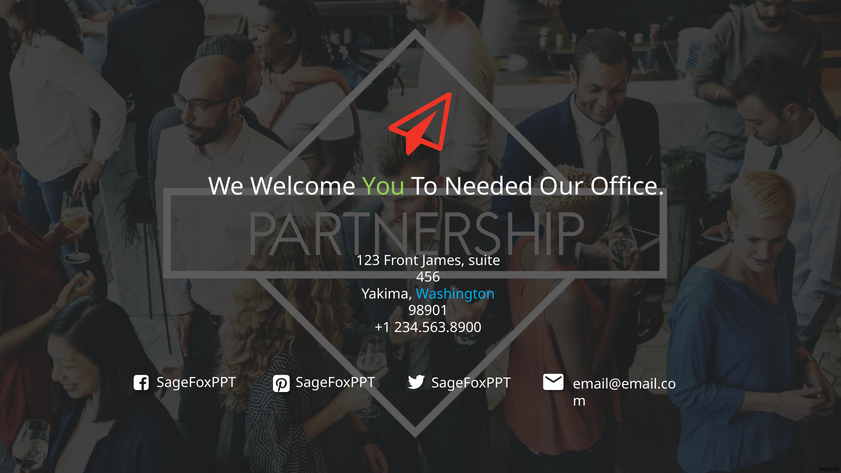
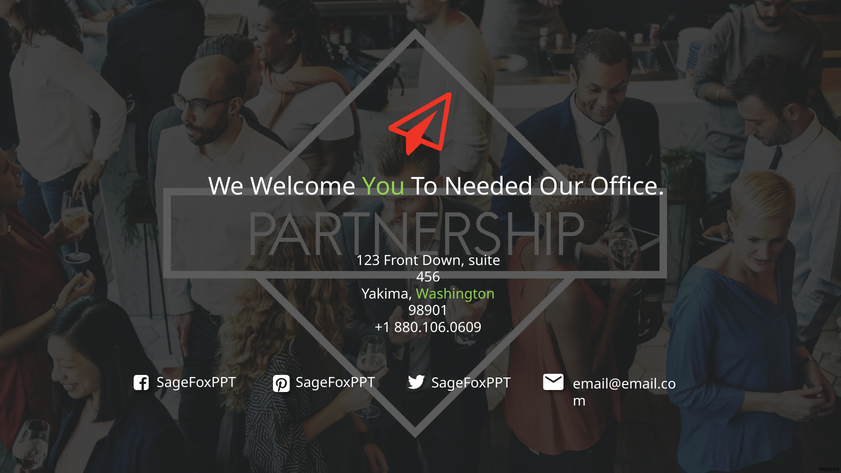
James: James -> Down
Washington colour: light blue -> light green
234.563.8900: 234.563.8900 -> 880.106.0609
